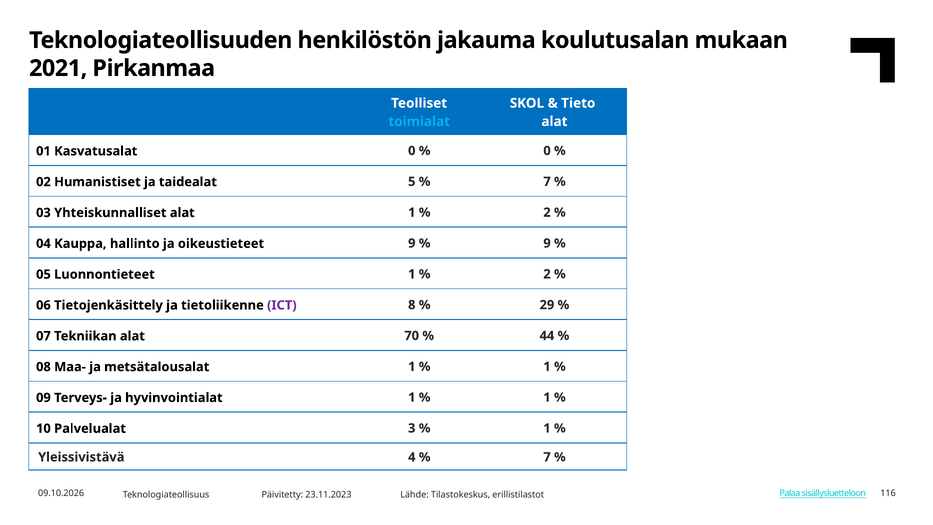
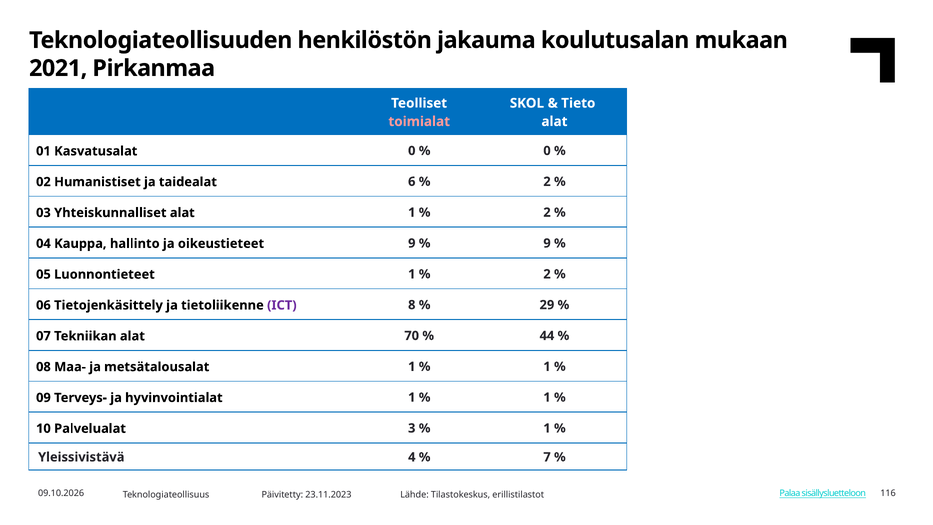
toimialat colour: light blue -> pink
5: 5 -> 6
7 at (547, 182): 7 -> 2
